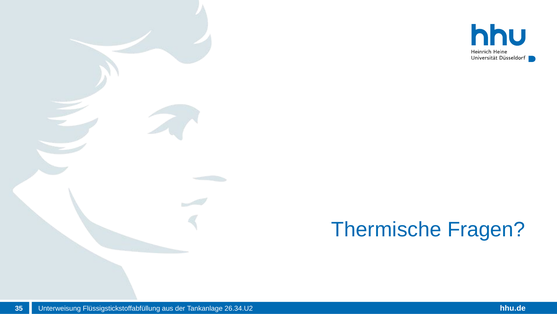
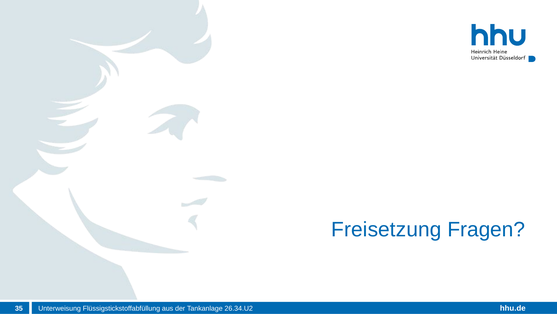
Thermische: Thermische -> Freisetzung
